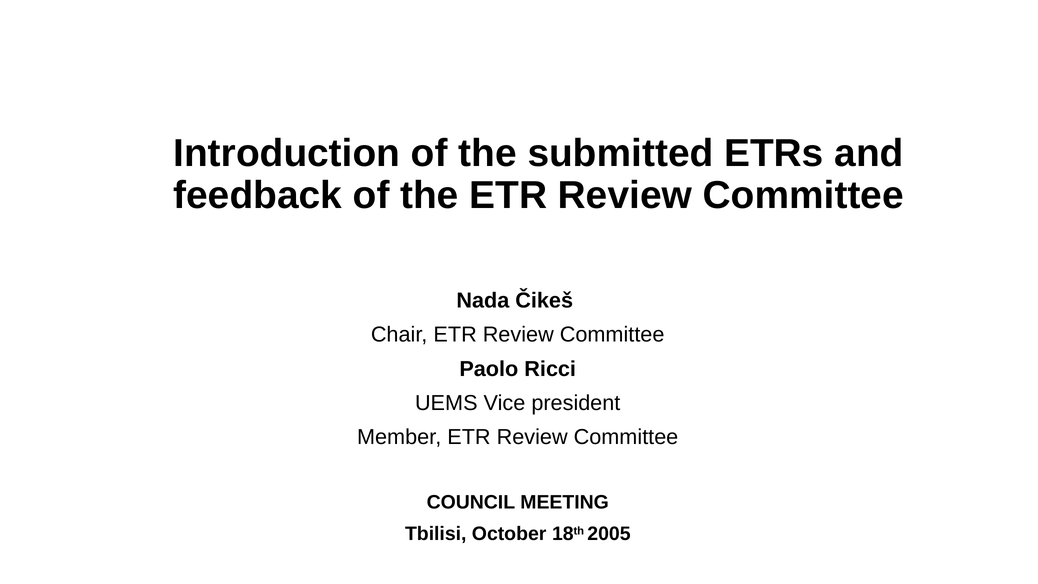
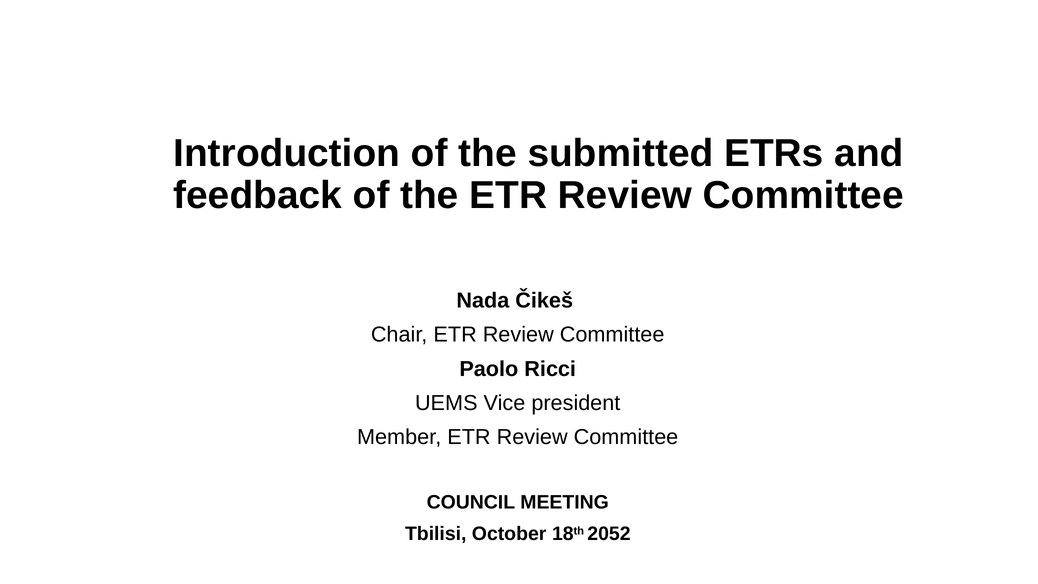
2005: 2005 -> 2052
